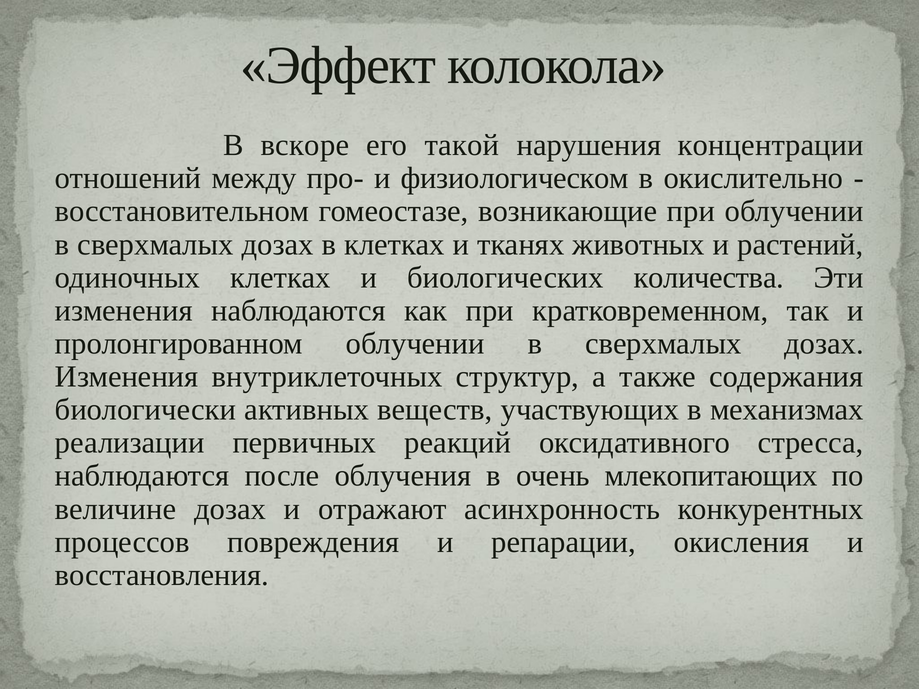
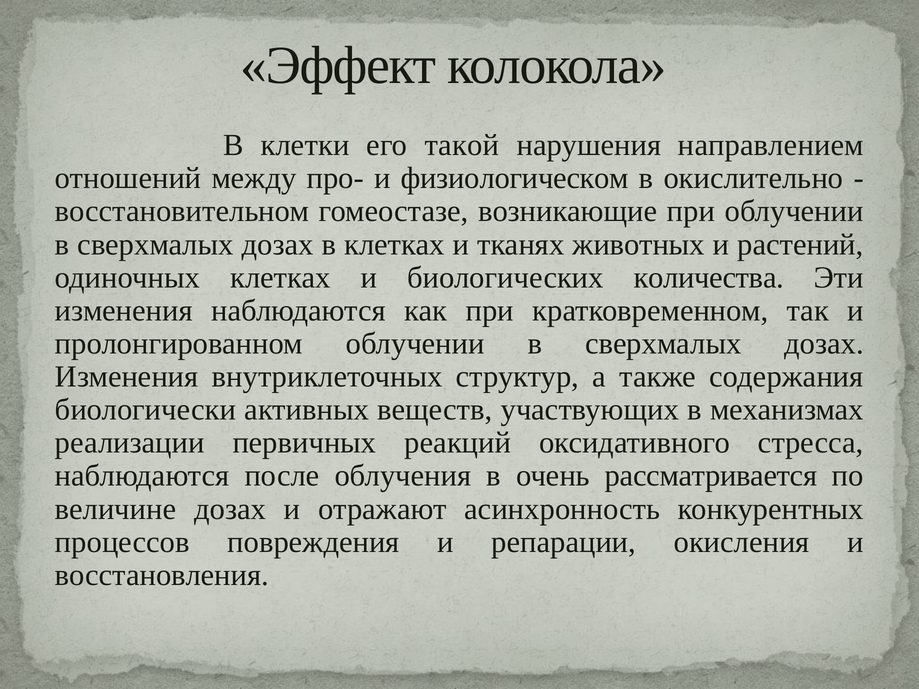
вскоре: вскоре -> клетки
концентрации: концентрации -> направлением
млекопитающих: млекопитающих -> рассматривается
